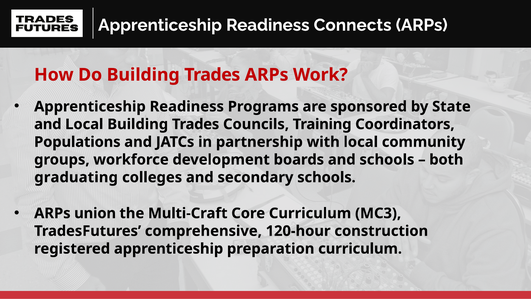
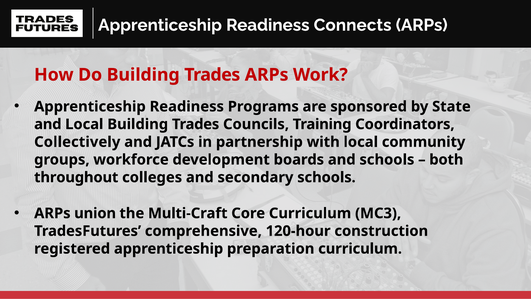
Populations: Populations -> Collectively
graduating: graduating -> throughout
